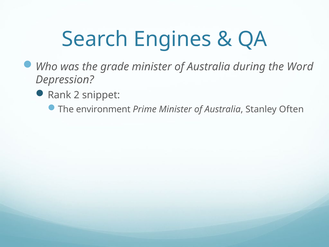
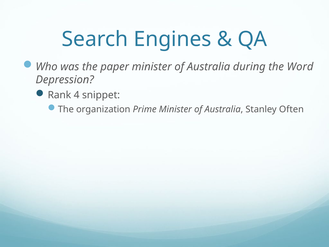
grade: grade -> paper
2: 2 -> 4
environment: environment -> organization
